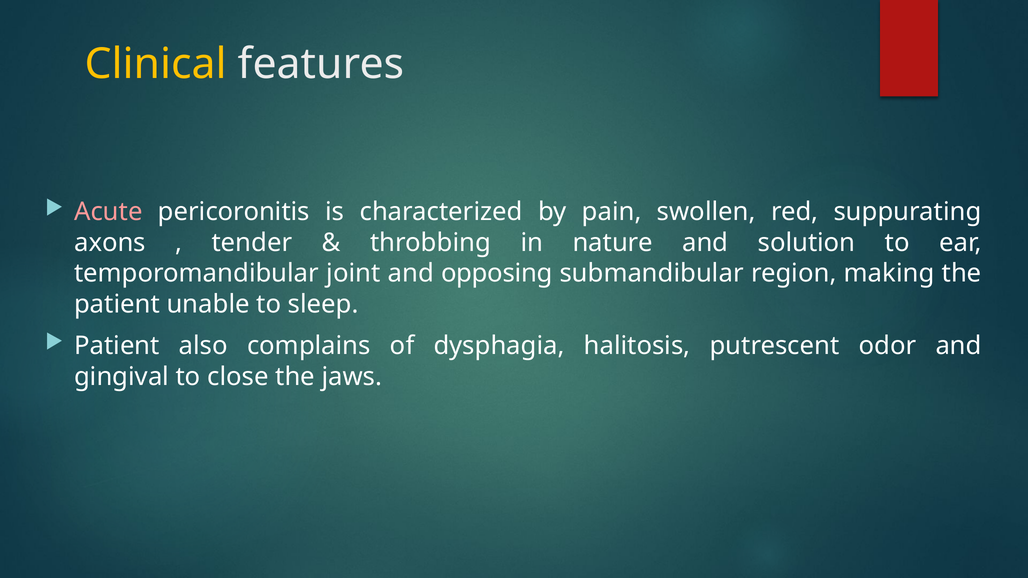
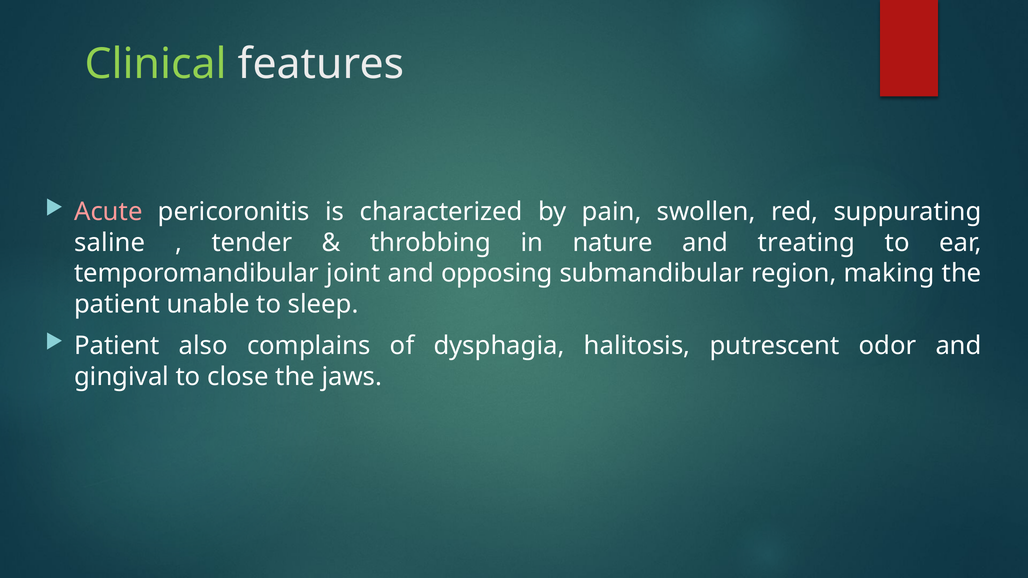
Clinical colour: yellow -> light green
axons: axons -> saline
solution: solution -> treating
